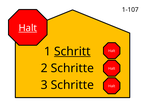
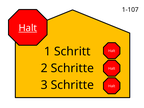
Schritt underline: present -> none
